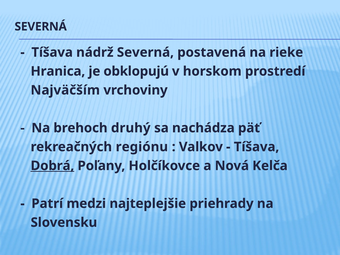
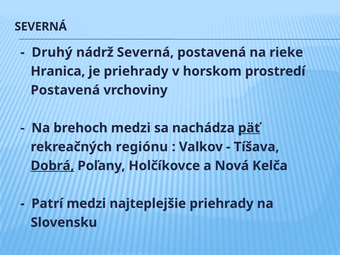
Tíšava at (52, 52): Tíšava -> Druhý
je obklopujú: obklopujú -> priehrady
Najväčším at (65, 90): Najväčším -> Postavená
brehoch druhý: druhý -> medzi
päť underline: none -> present
